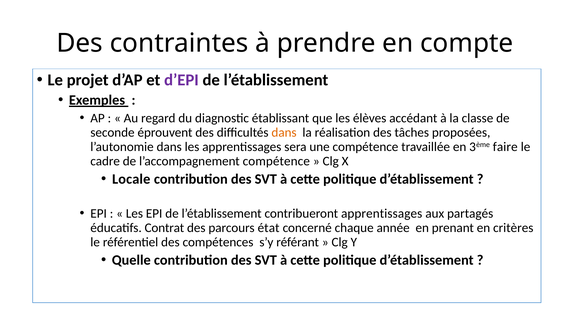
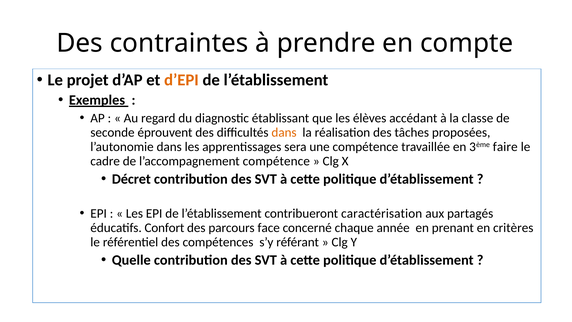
d’EPI colour: purple -> orange
Locale: Locale -> Décret
contribueront apprentissages: apprentissages -> caractérisation
Contrat: Contrat -> Confort
état: état -> face
